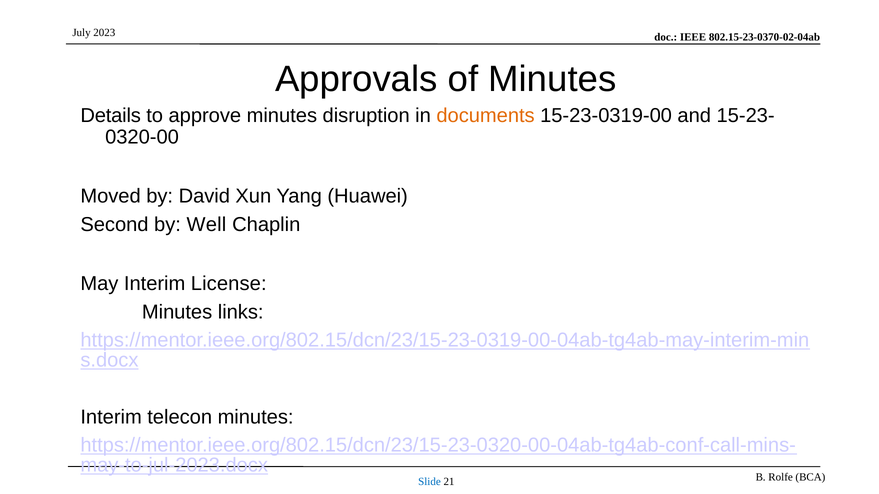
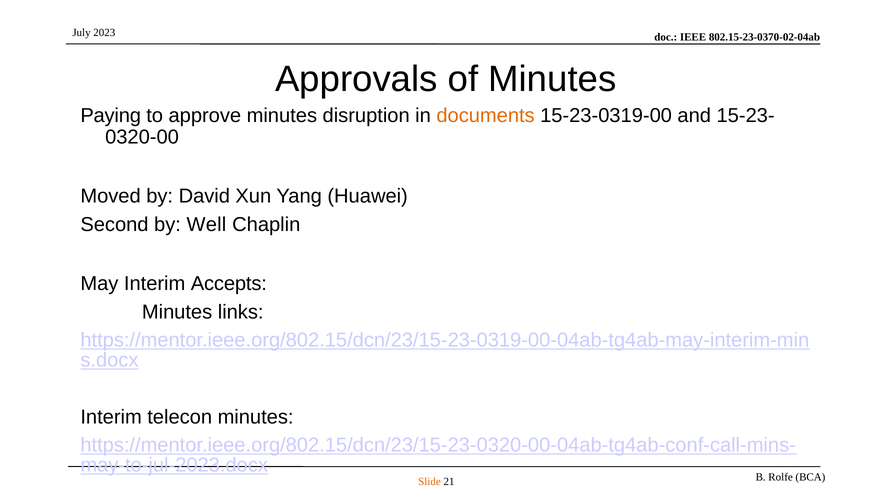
Details: Details -> Paying
License: License -> Accepts
Slide colour: blue -> orange
